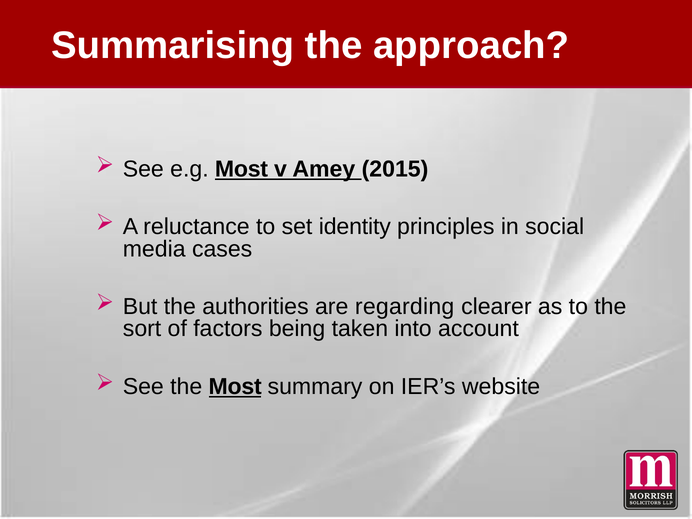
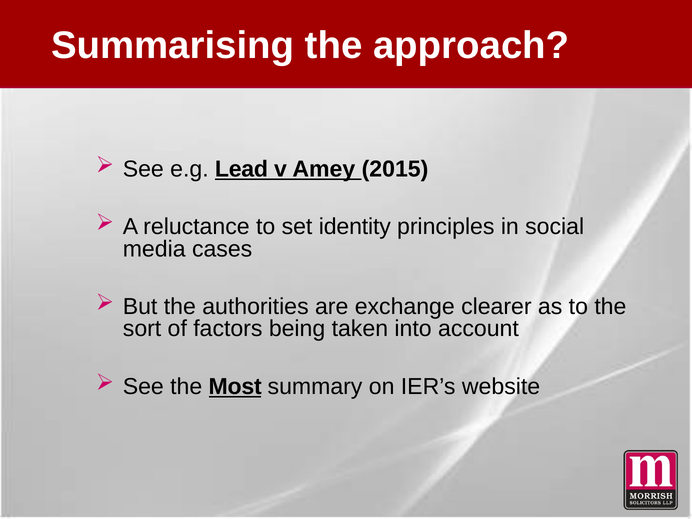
e.g Most: Most -> Lead
regarding: regarding -> exchange
